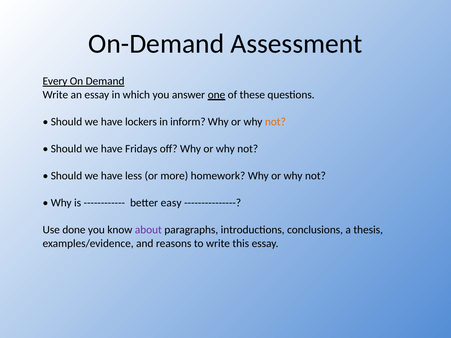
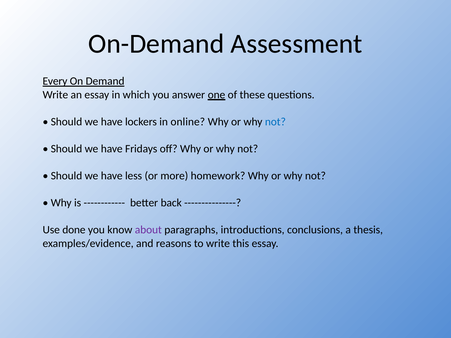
inform: inform -> online
not at (275, 122) colour: orange -> blue
easy: easy -> back
